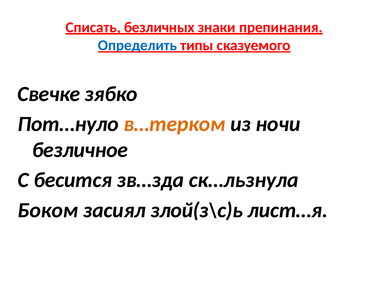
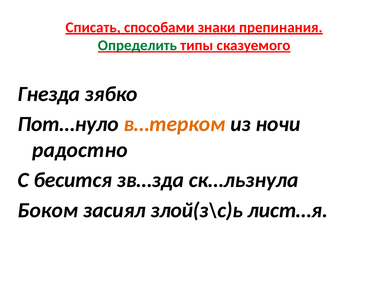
безличных: безличных -> способами
Определить colour: blue -> green
Свечке: Свечке -> Гнезда
безличное: безличное -> радостно
